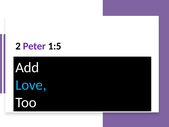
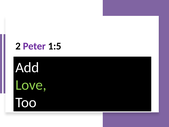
Love colour: light blue -> light green
